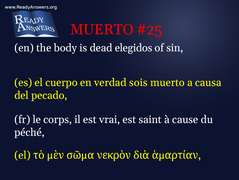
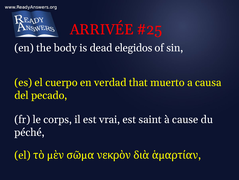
MUERTO at (102, 29): MUERTO -> ARRIVÉE
sois: sois -> that
